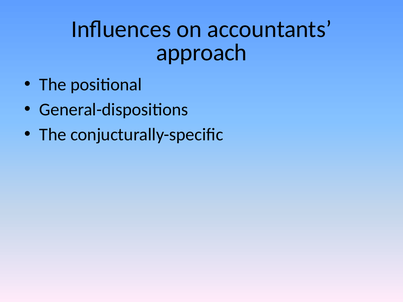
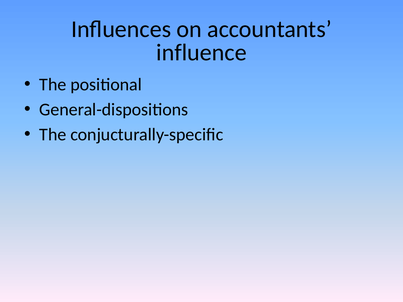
approach: approach -> influence
